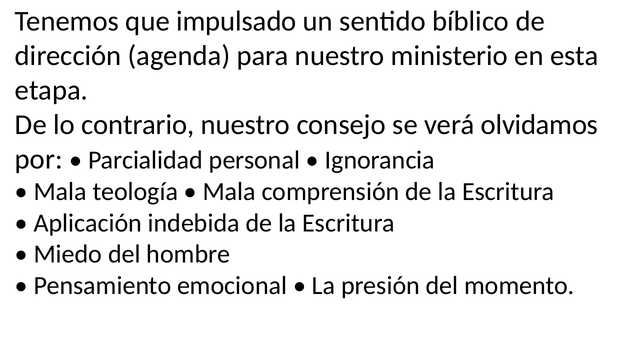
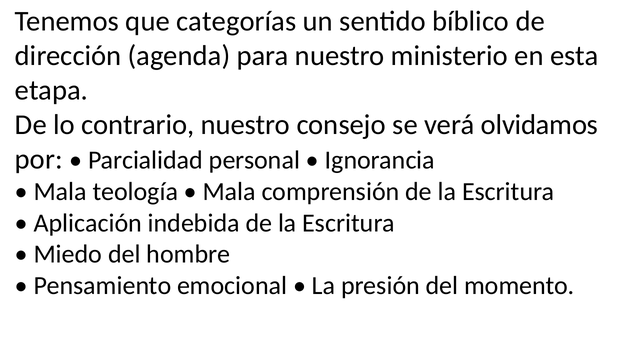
impulsado: impulsado -> categorías
